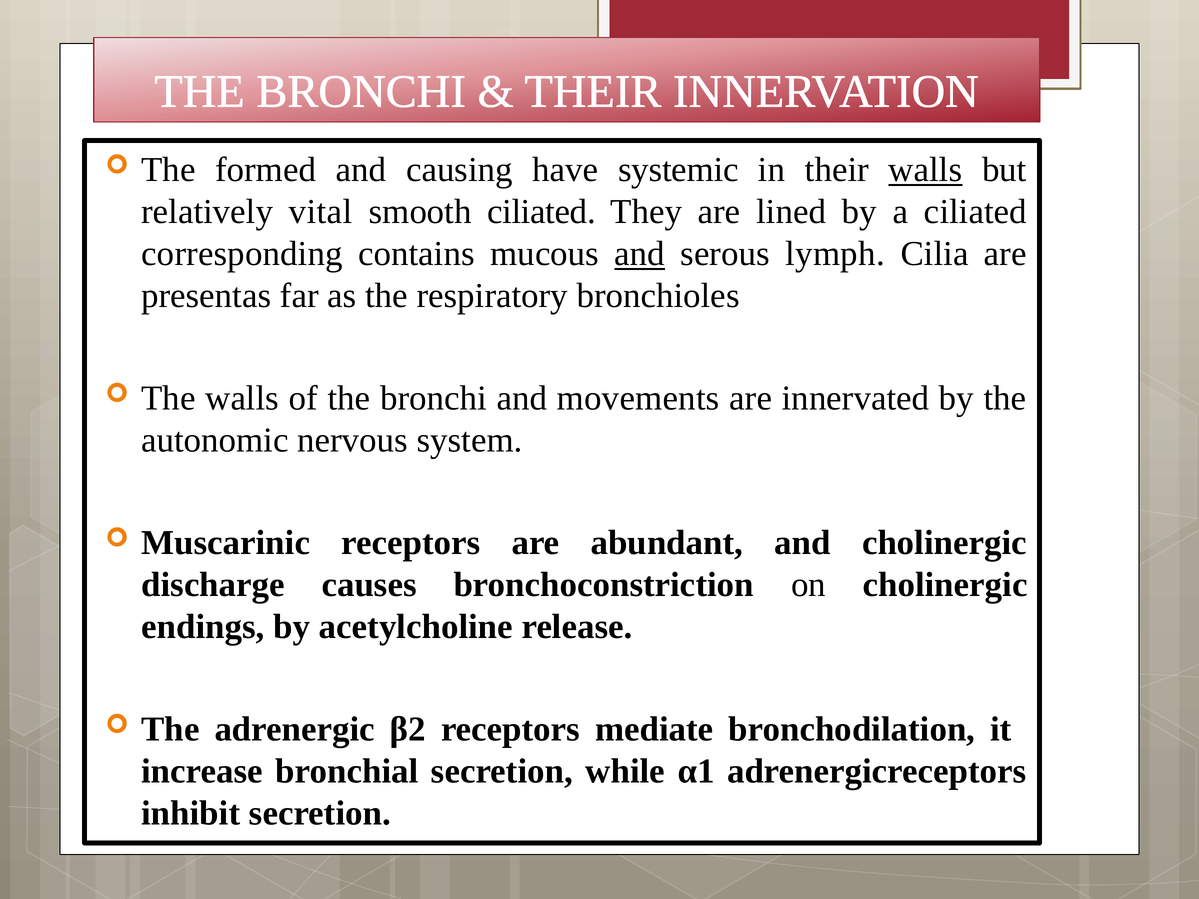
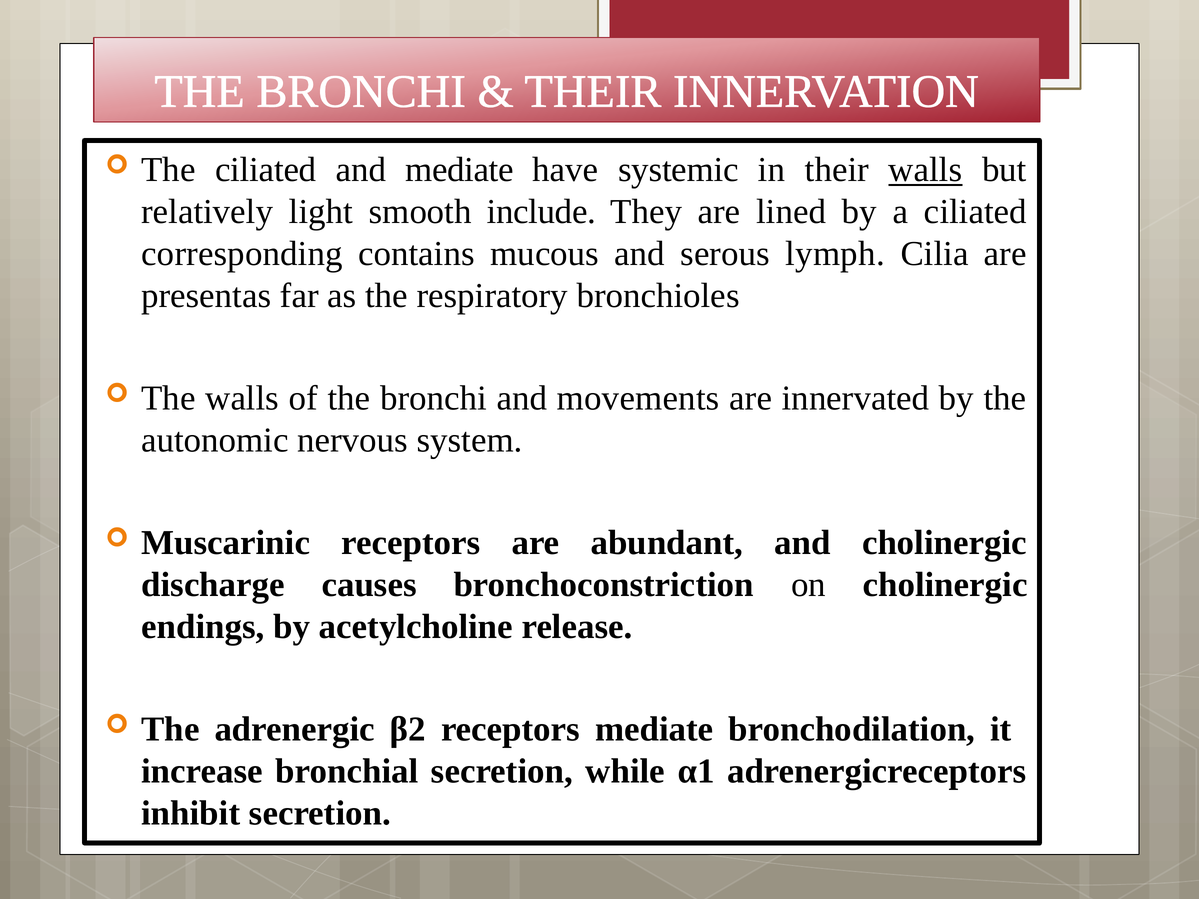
The formed: formed -> ciliated
and causing: causing -> mediate
vital: vital -> light
smooth ciliated: ciliated -> include
and at (640, 254) underline: present -> none
